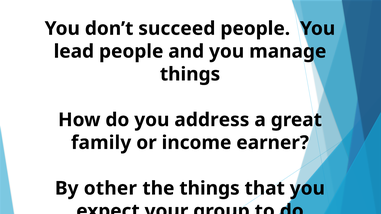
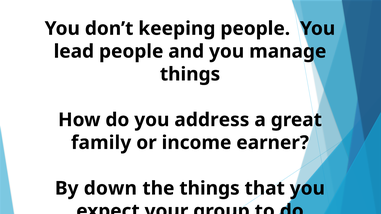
succeed: succeed -> keeping
other: other -> down
